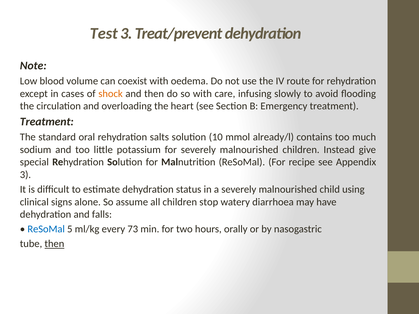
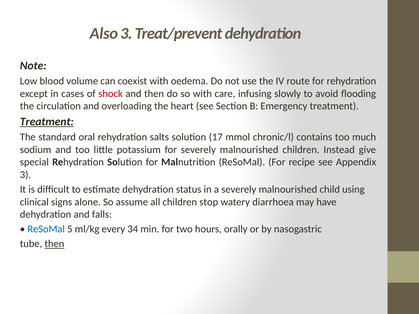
Test: Test -> Also
shock colour: orange -> red
Treatment at (47, 122) underline: none -> present
10: 10 -> 17
already/l: already/l -> chronic/l
73: 73 -> 34
